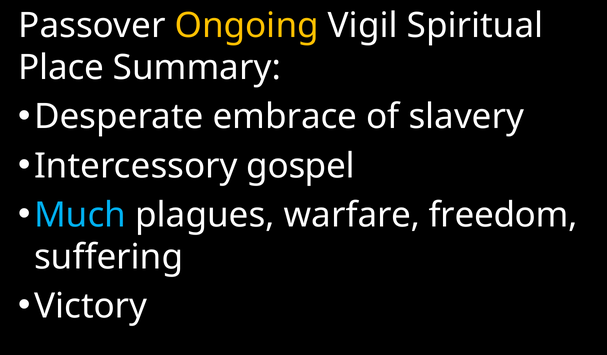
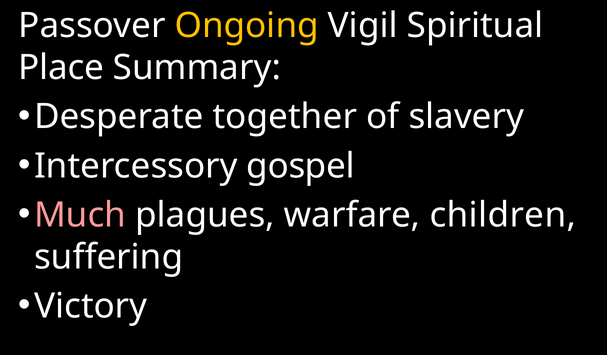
embrace: embrace -> together
Much colour: light blue -> pink
freedom: freedom -> children
